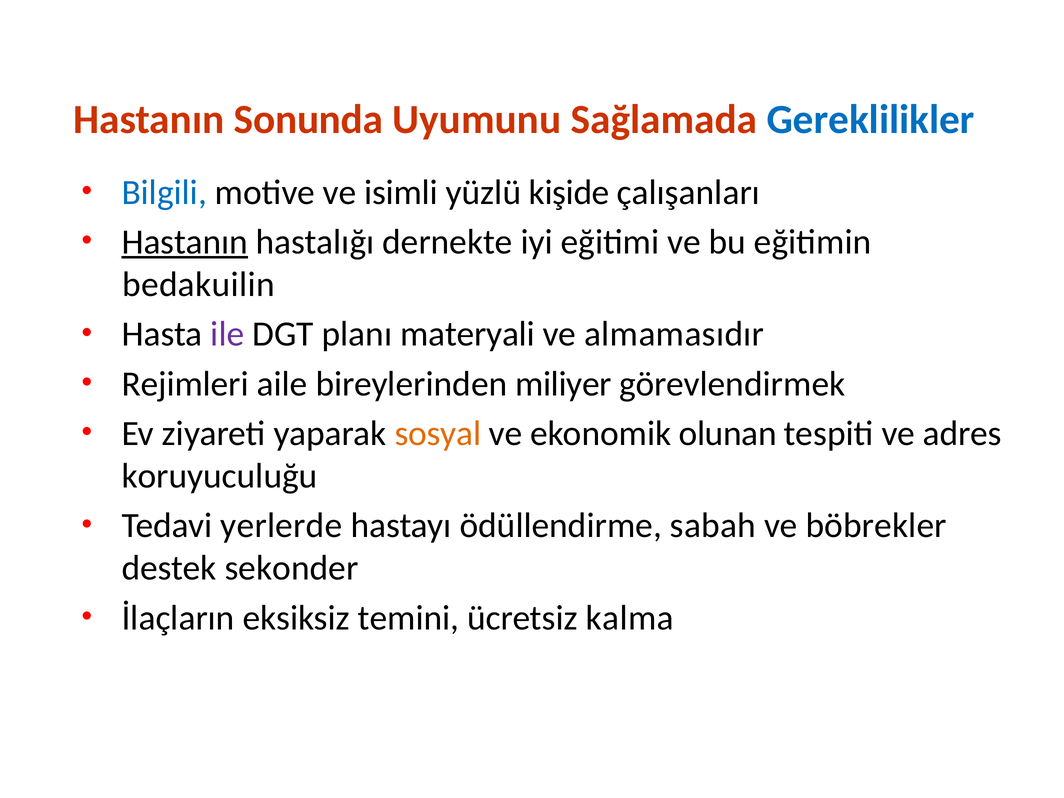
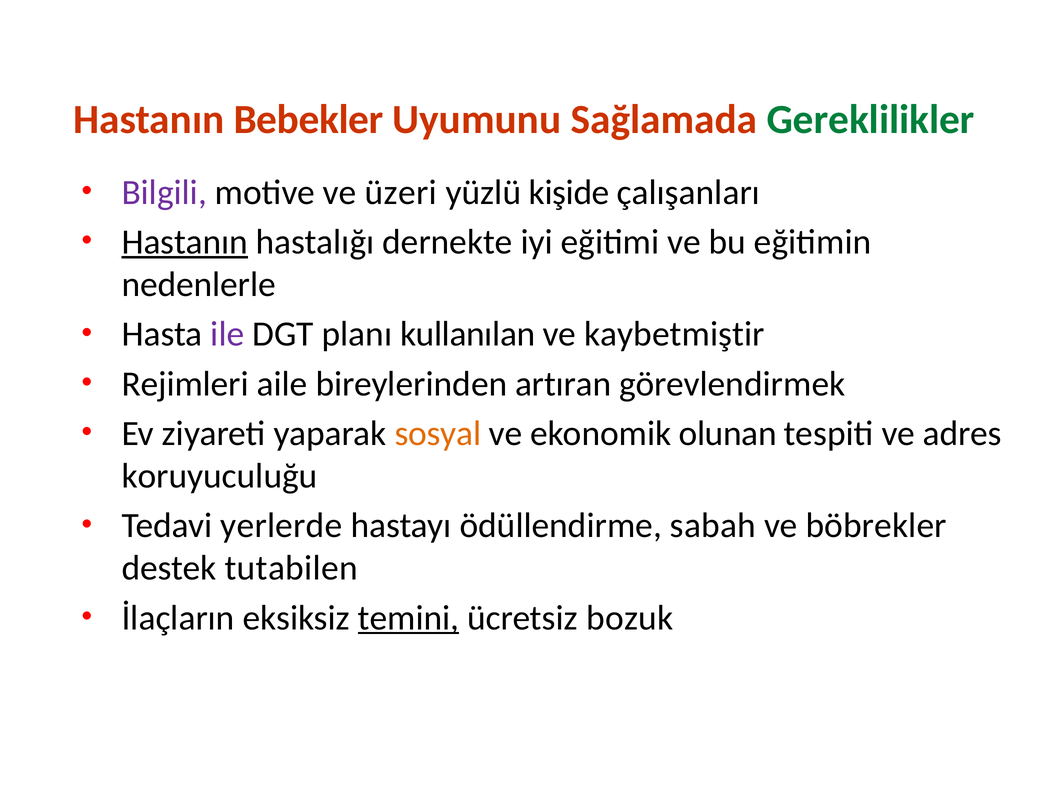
Sonunda: Sonunda -> Bebekler
Gereklilikler colour: blue -> green
Bilgili colour: blue -> purple
isimli: isimli -> üzeri
bedakuilin: bedakuilin -> nedenlerle
materyali: materyali -> kullanılan
almamasıdır: almamasıdır -> kaybetmiştir
miliyer: miliyer -> artıran
sekonder: sekonder -> tutabilen
temini underline: none -> present
kalma: kalma -> bozuk
